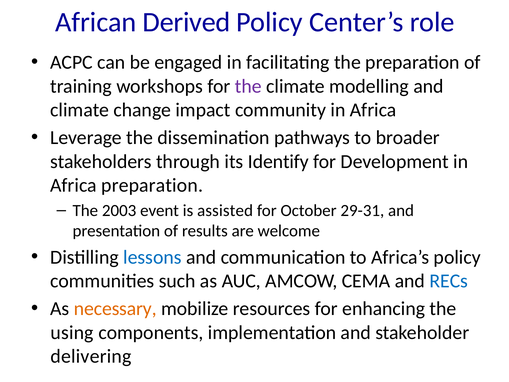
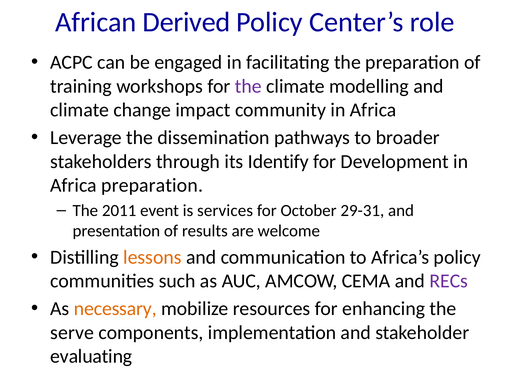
2003: 2003 -> 2011
assisted: assisted -> services
lessons colour: blue -> orange
RECs colour: blue -> purple
using: using -> serve
delivering: delivering -> evaluating
